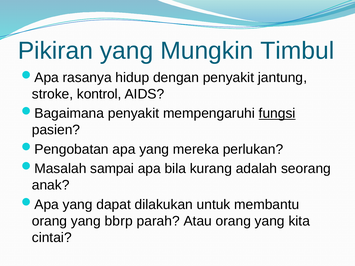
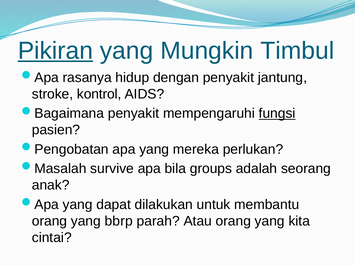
Pikiran underline: none -> present
sampai: sampai -> survive
kurang: kurang -> groups
